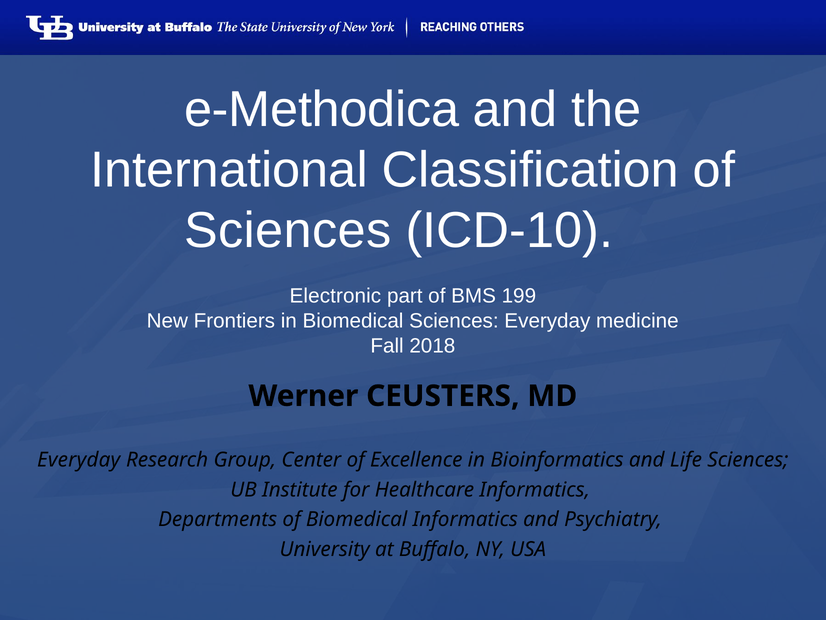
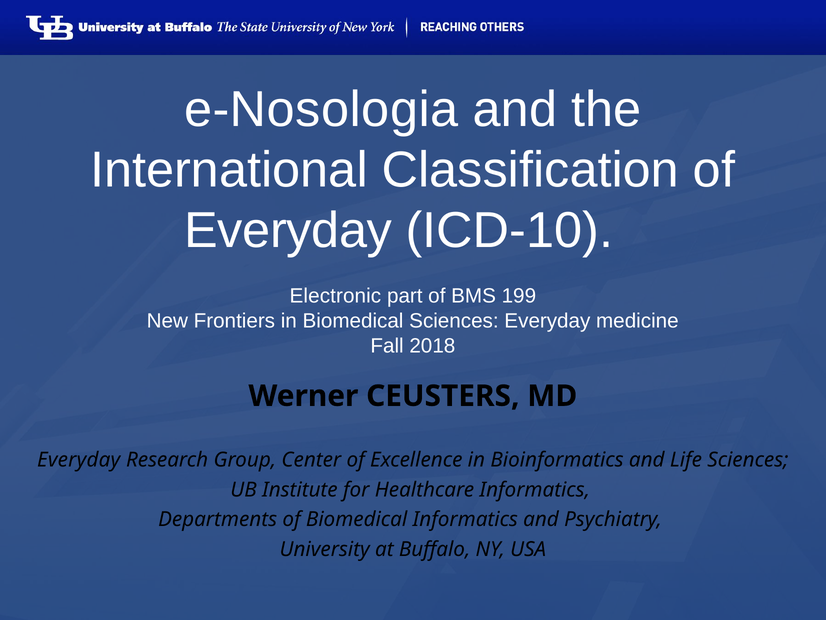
e-Methodica: e-Methodica -> e-Nosologia
Sciences at (288, 231): Sciences -> Everyday
